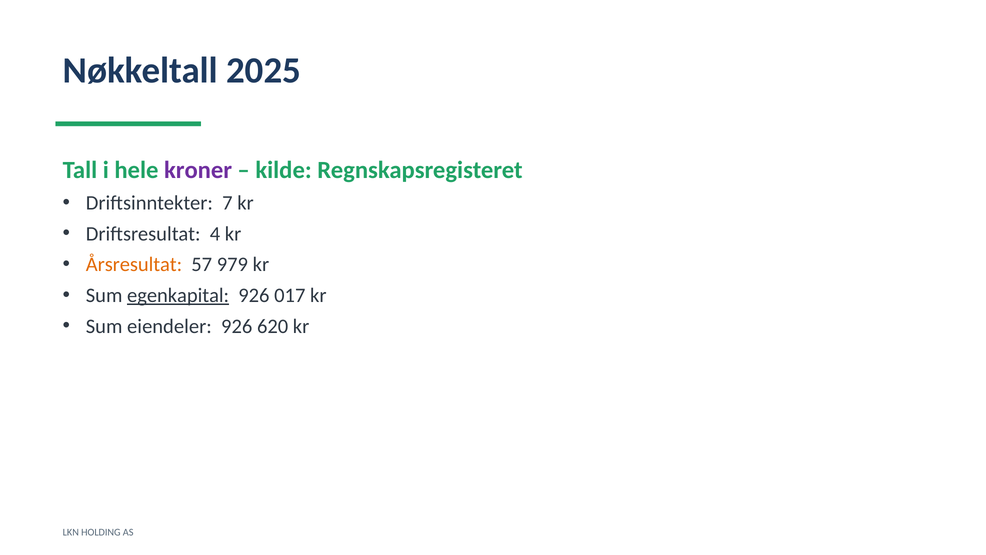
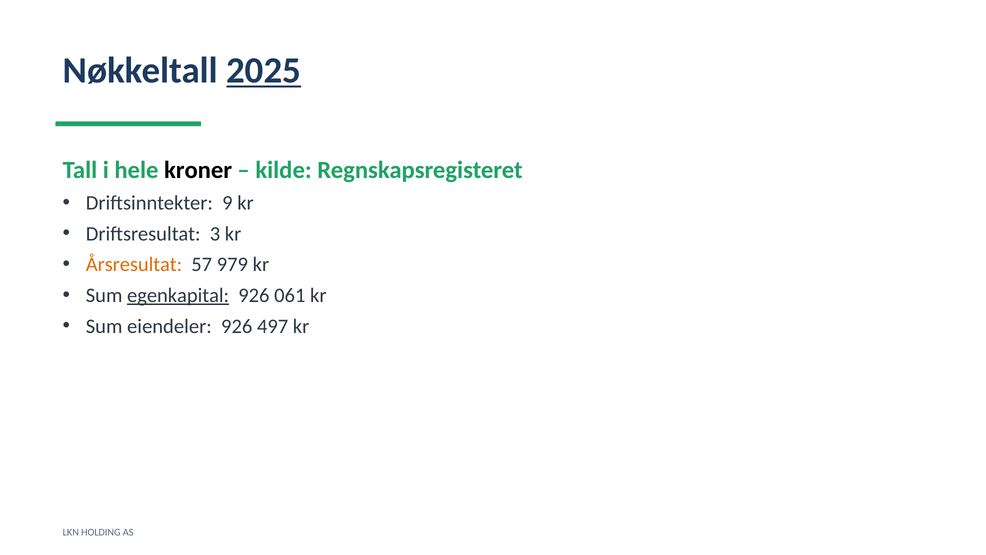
2025 underline: none -> present
kroner colour: purple -> black
7: 7 -> 9
4: 4 -> 3
017: 017 -> 061
620: 620 -> 497
